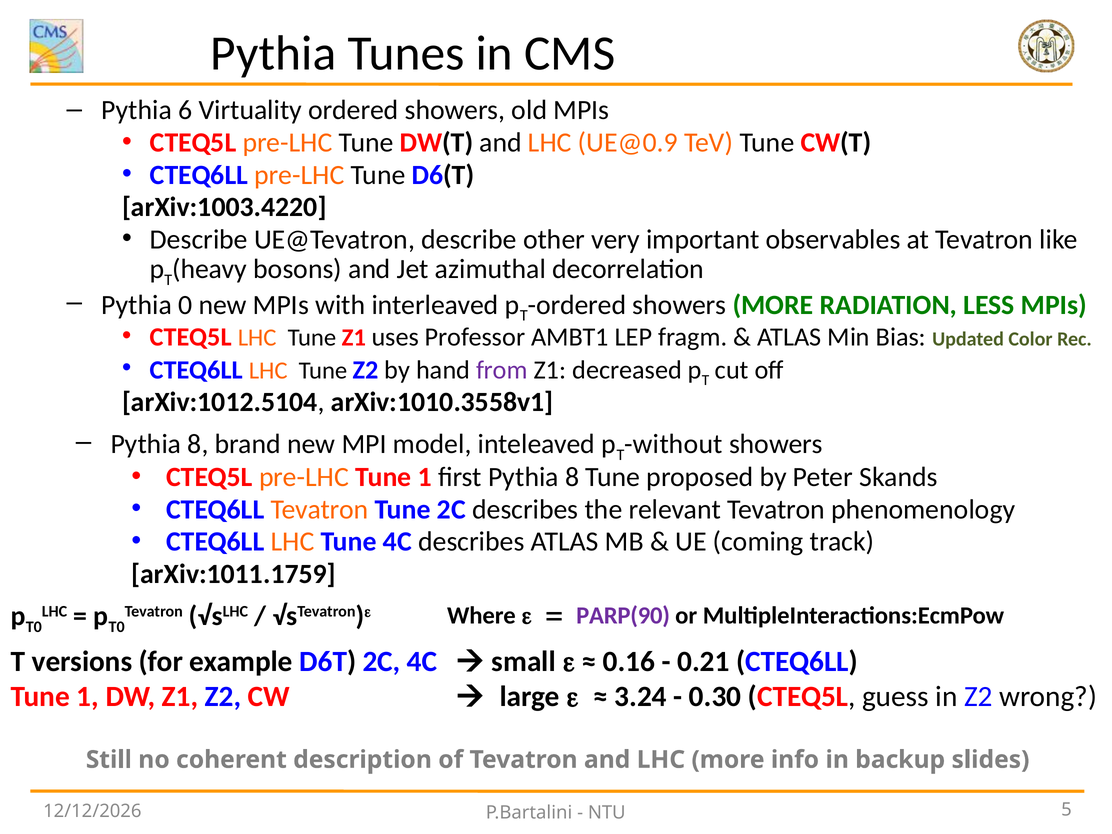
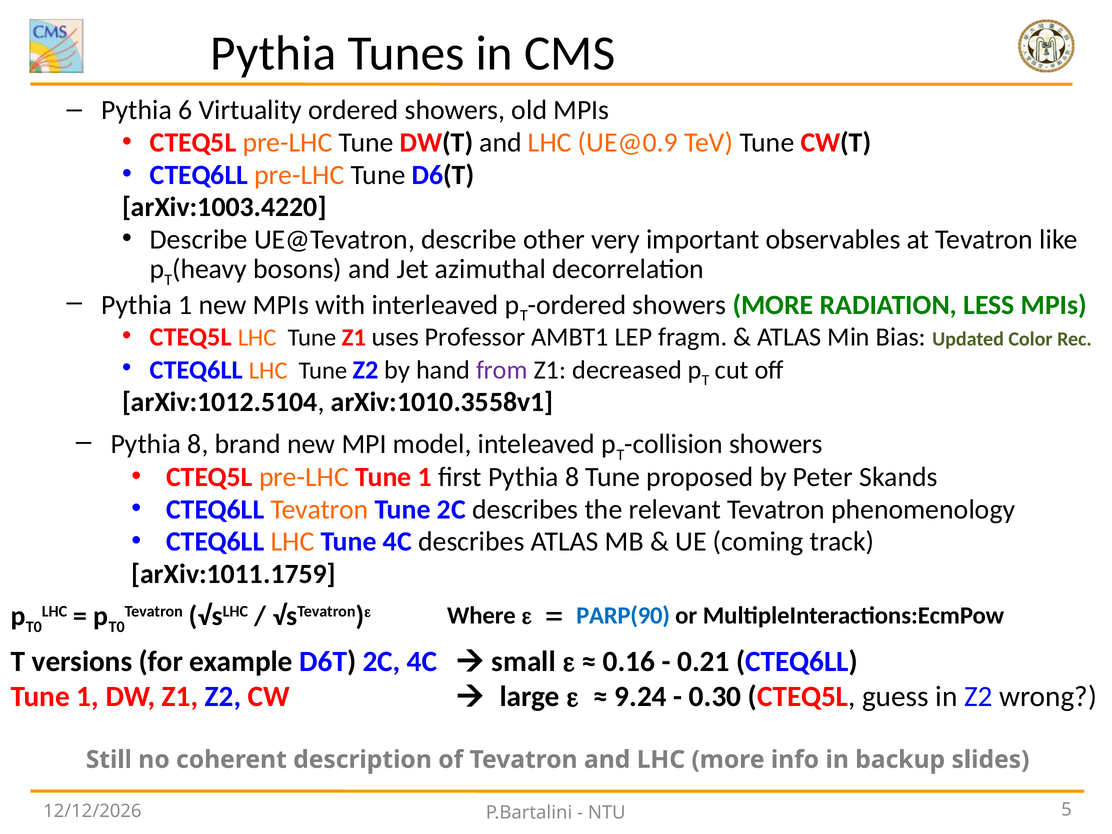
Pythia 0: 0 -> 1
without: without -> collision
PARP(90 colour: purple -> blue
3.24: 3.24 -> 9.24
